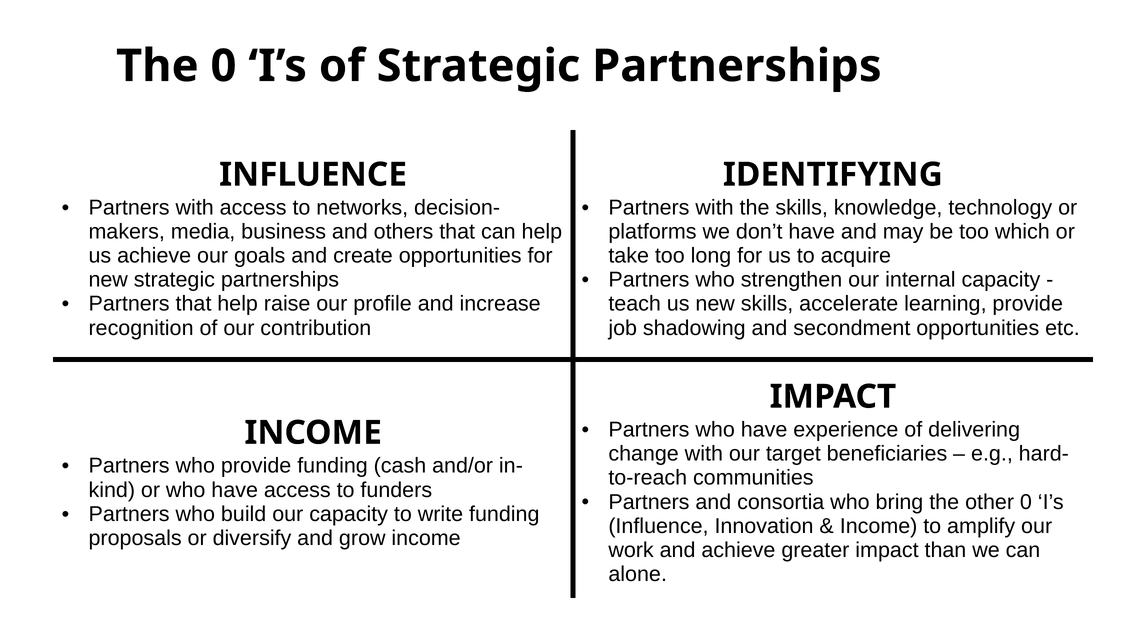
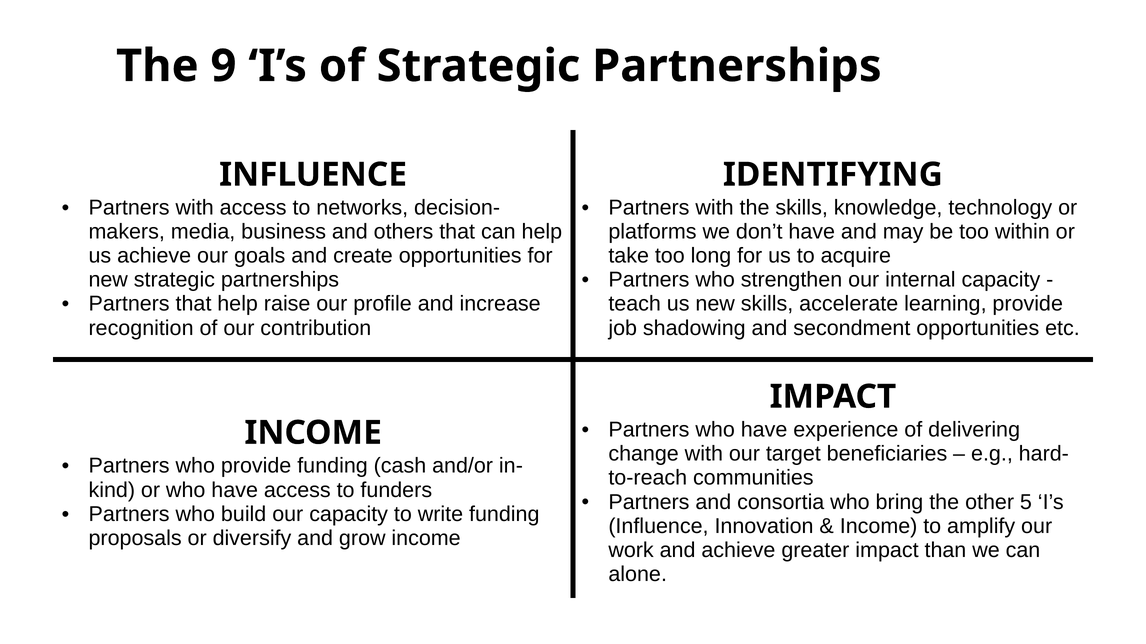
The 0: 0 -> 9
which: which -> within
other 0: 0 -> 5
